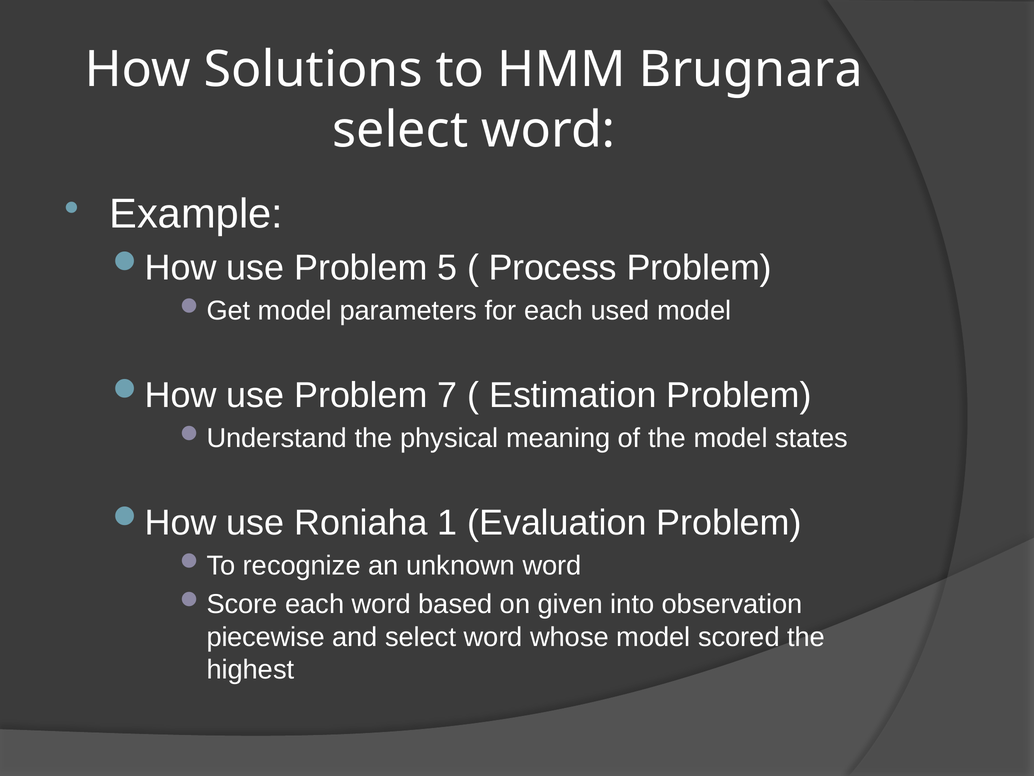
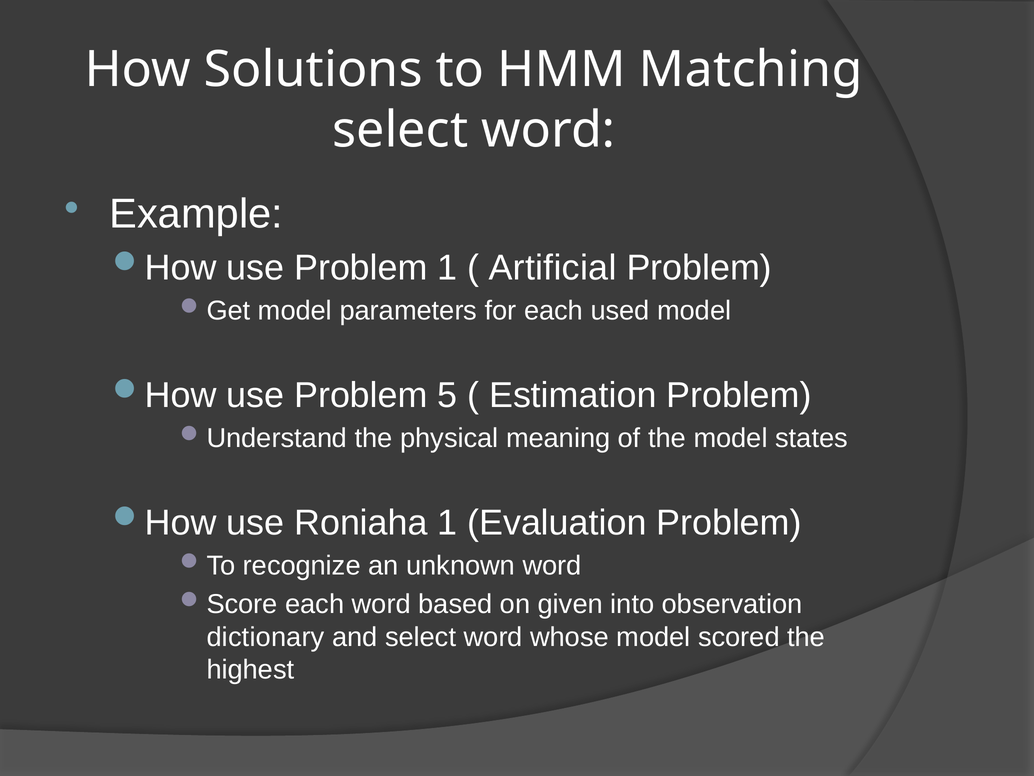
Brugnara: Brugnara -> Matching
Problem 5: 5 -> 1
Process: Process -> Artificial
7: 7 -> 5
piecewise: piecewise -> dictionary
